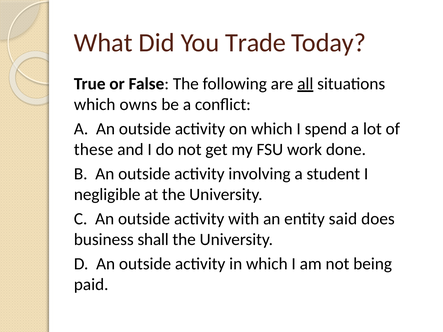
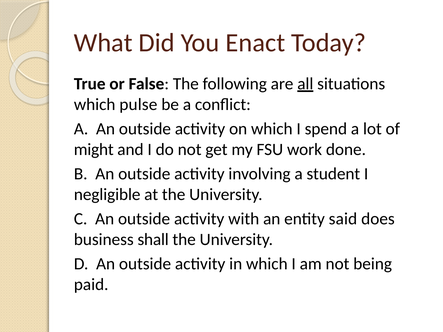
Trade: Trade -> Enact
owns: owns -> pulse
these: these -> might
